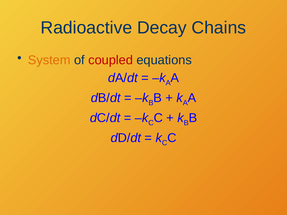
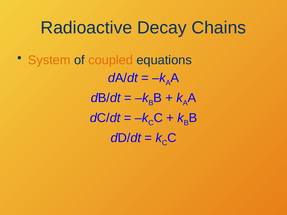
coupled colour: red -> orange
